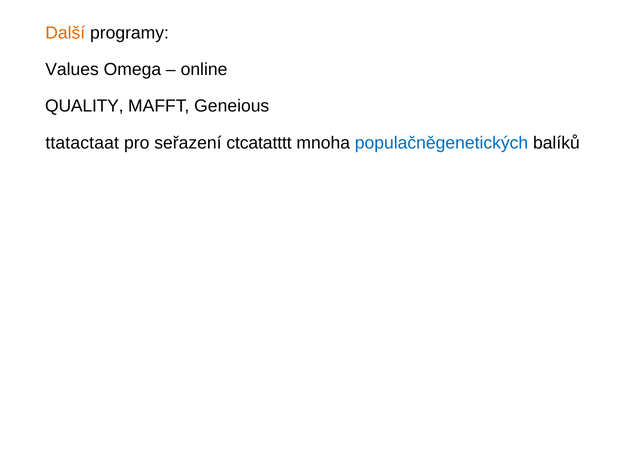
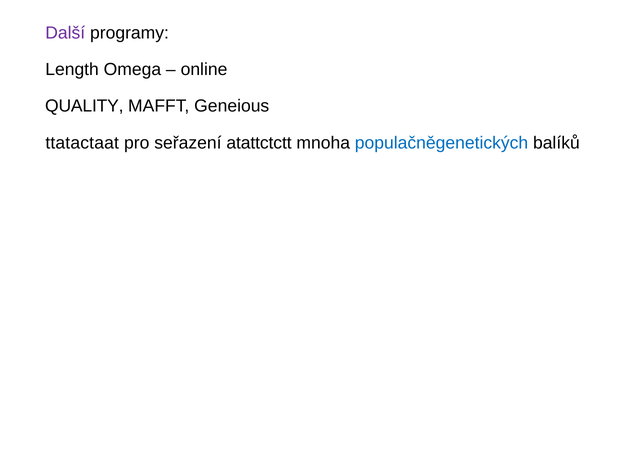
Další colour: orange -> purple
Values: Values -> Length
ctcatatttt: ctcatatttt -> atattctctt
